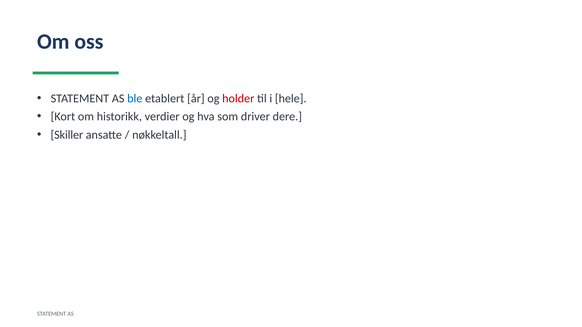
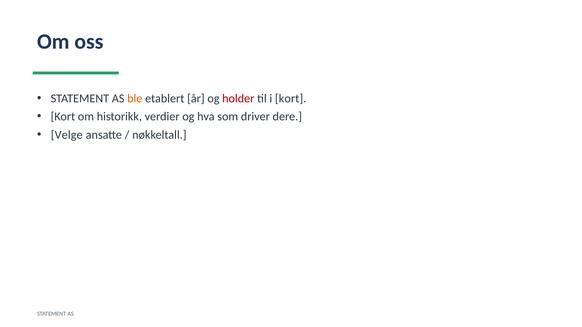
ble colour: blue -> orange
i hele: hele -> kort
Skiller: Skiller -> Velge
